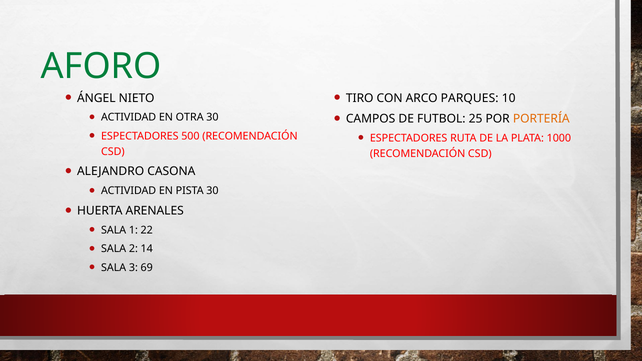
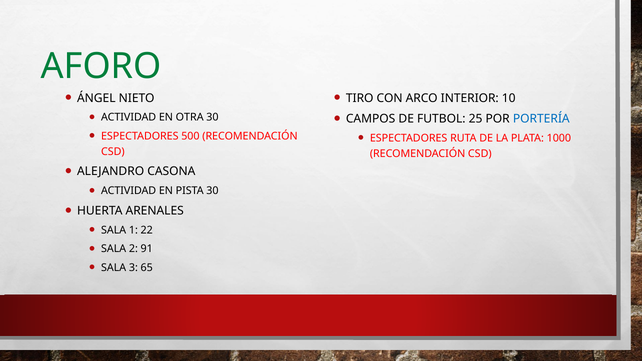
PARQUES: PARQUES -> INTERIOR
PORTERÍA colour: orange -> blue
14: 14 -> 91
69: 69 -> 65
